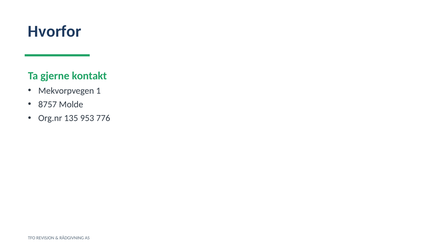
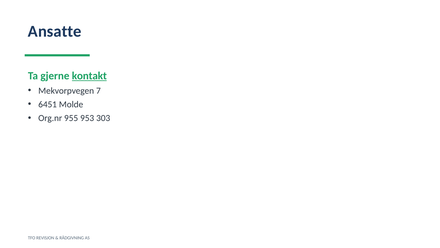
Hvorfor: Hvorfor -> Ansatte
kontakt underline: none -> present
1: 1 -> 7
8757: 8757 -> 6451
135: 135 -> 955
776: 776 -> 303
